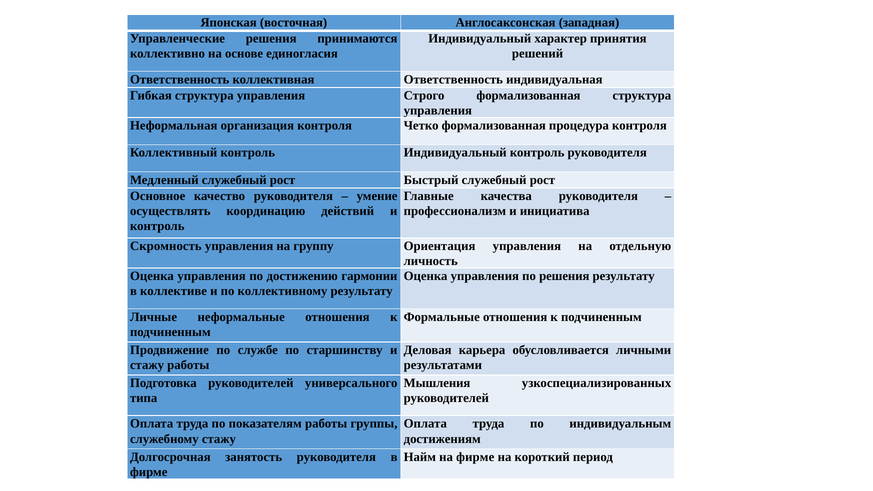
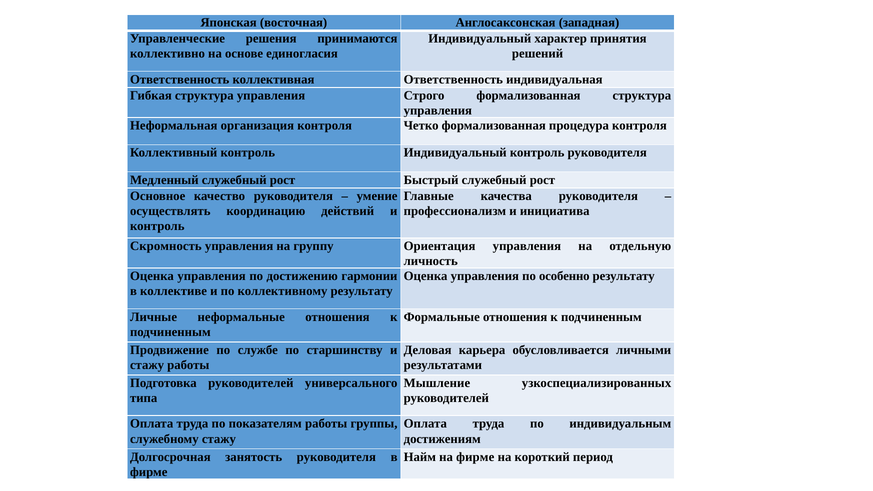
по решения: решения -> особенно
Мышления: Мышления -> Мышление
